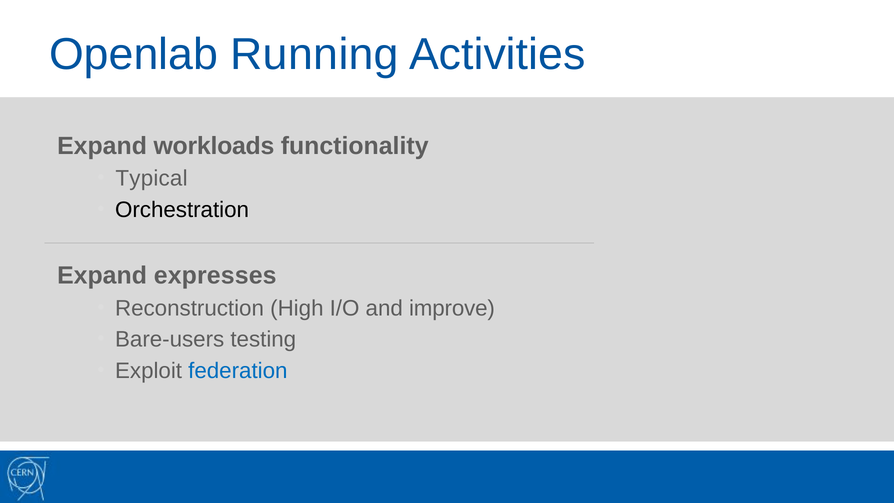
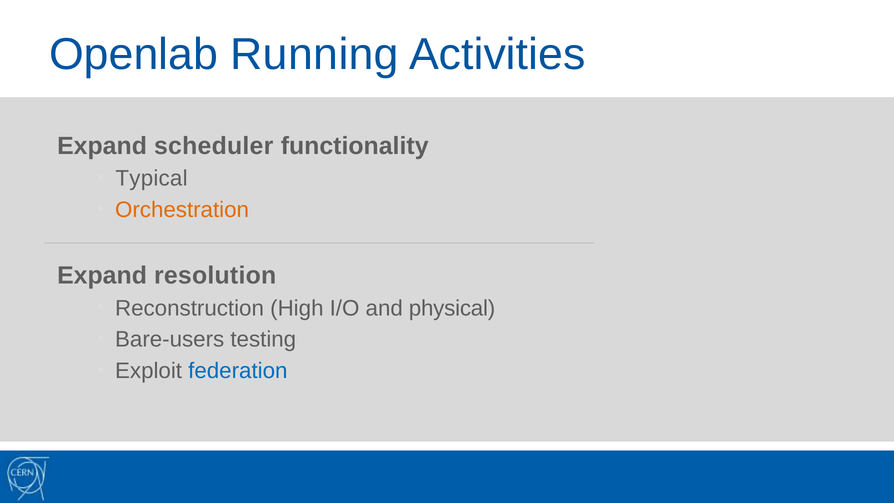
workloads: workloads -> scheduler
Orchestration colour: black -> orange
expresses: expresses -> resolution
improve: improve -> physical
